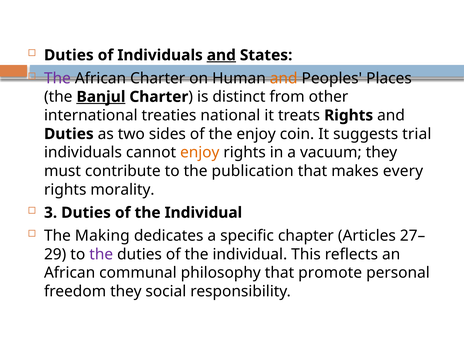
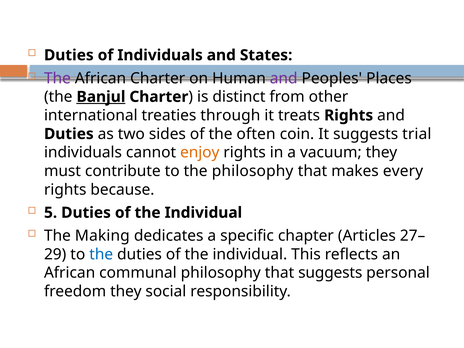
and at (221, 55) underline: present -> none
and at (284, 78) colour: orange -> purple
national: national -> through
the enjoy: enjoy -> often
the publication: publication -> philosophy
morality: morality -> because
3: 3 -> 5
the at (101, 254) colour: purple -> blue
that promote: promote -> suggests
